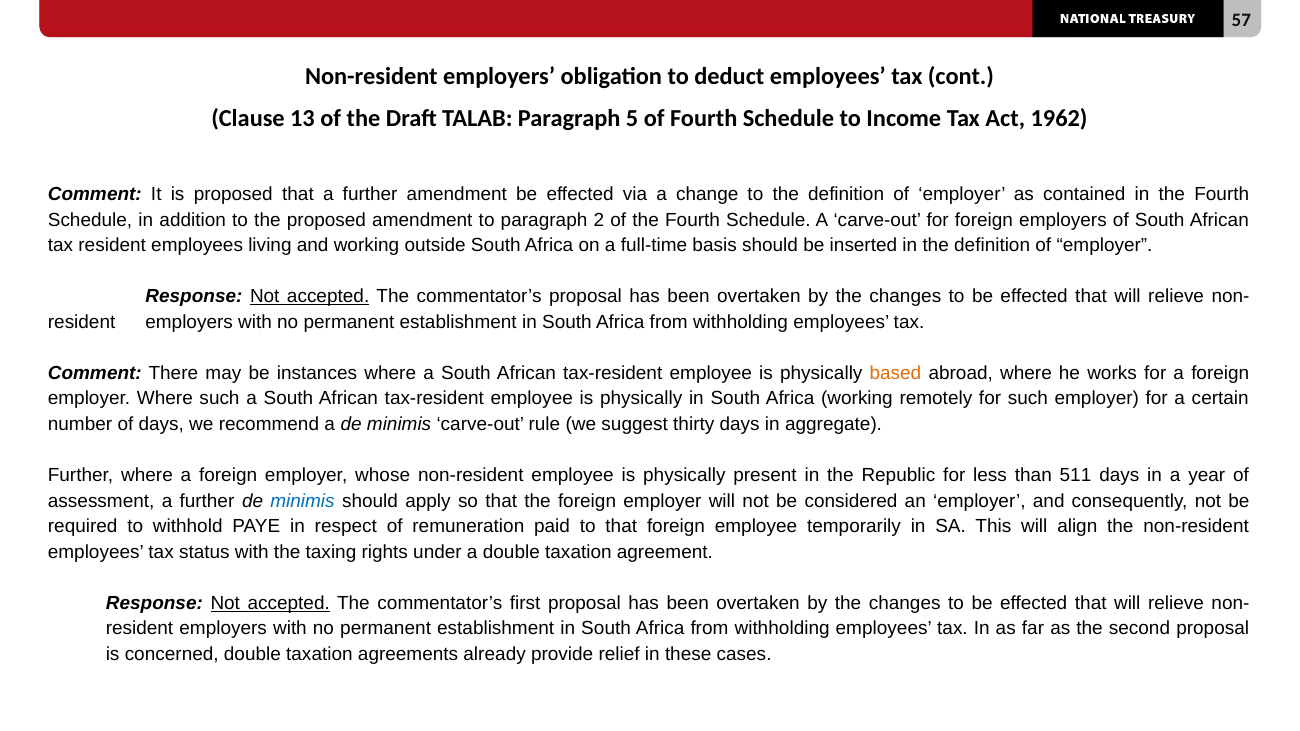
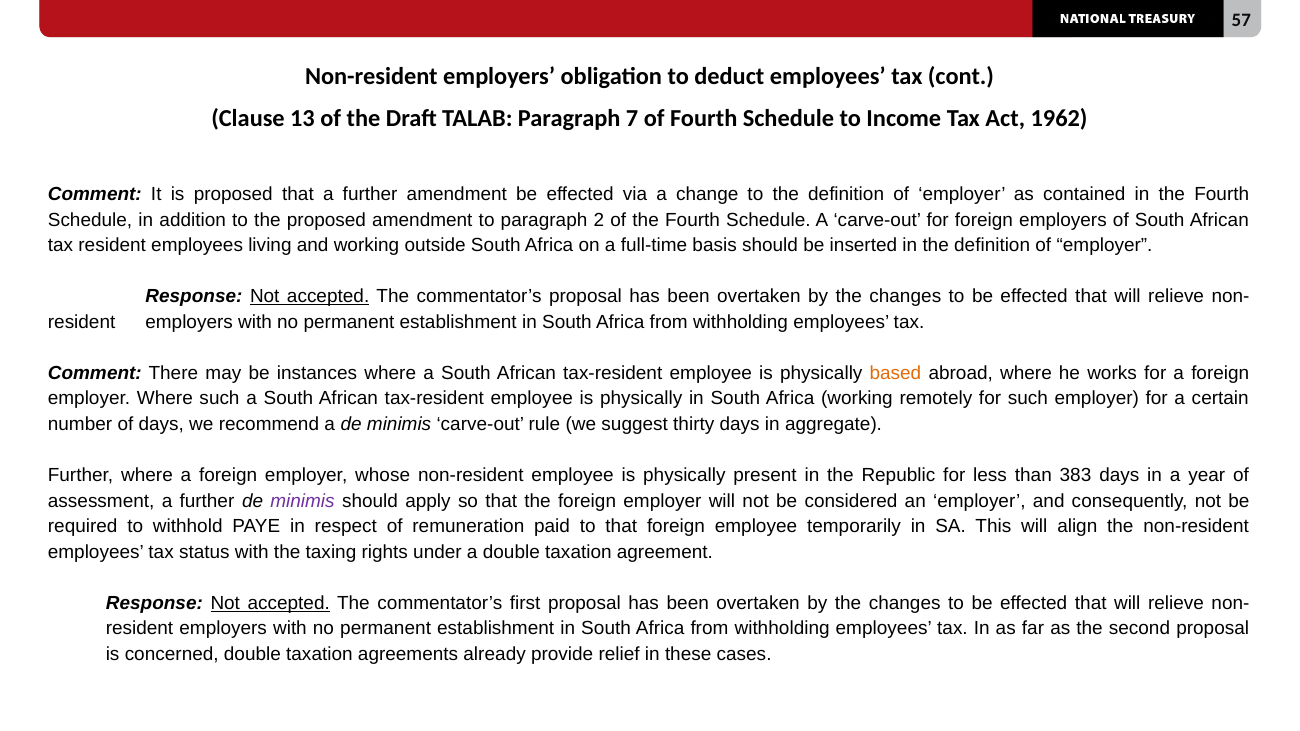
5: 5 -> 7
511: 511 -> 383
minimis at (303, 501) colour: blue -> purple
